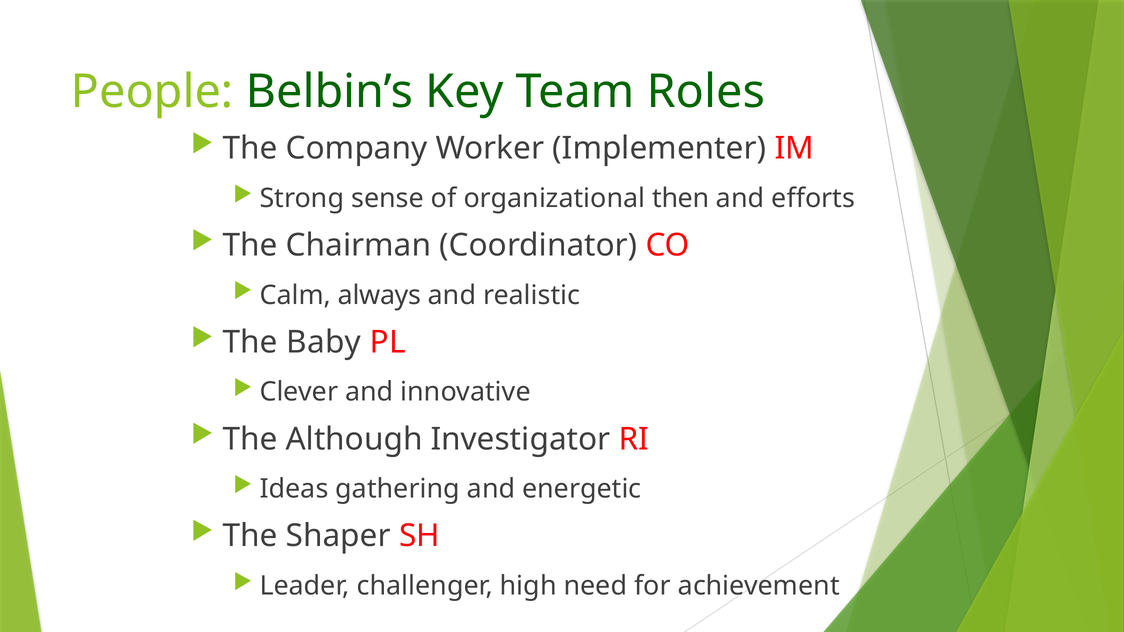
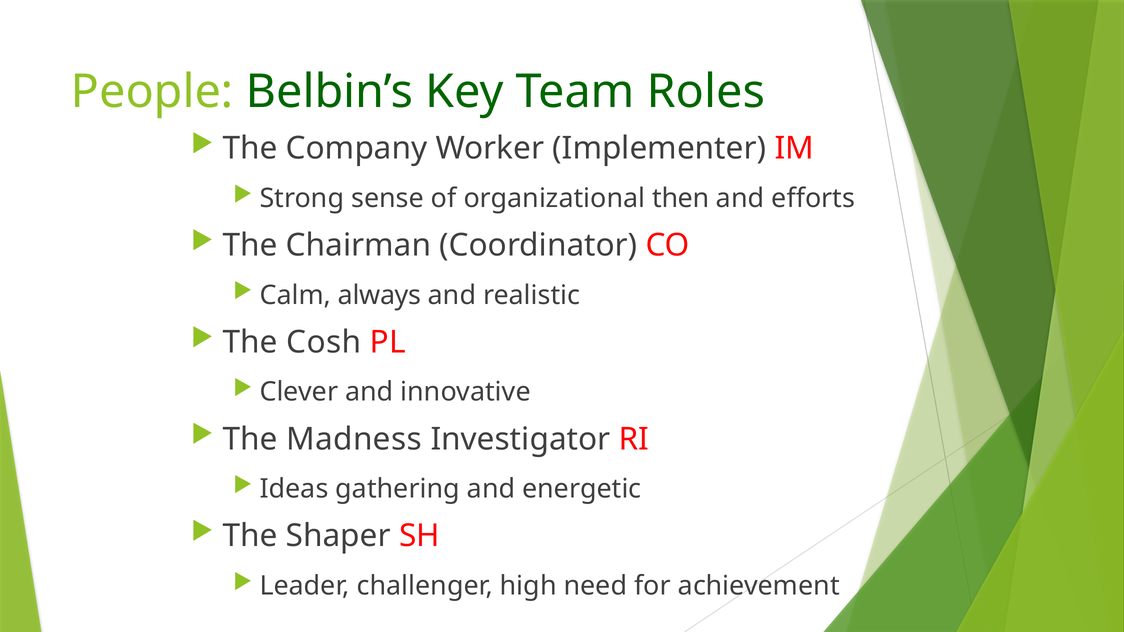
Baby: Baby -> Cosh
Although: Although -> Madness
